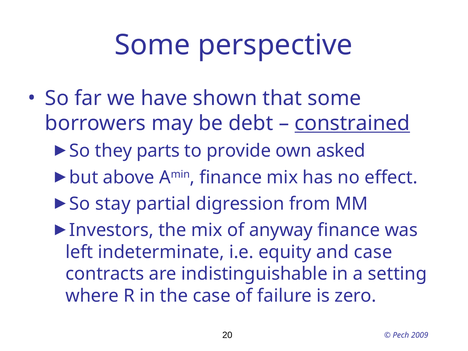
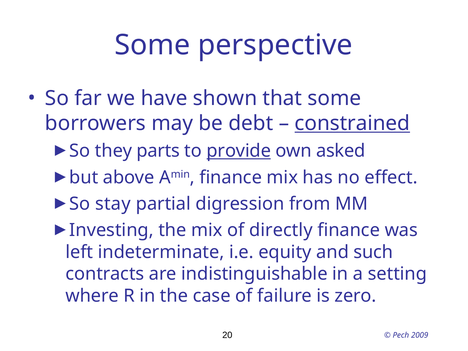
provide underline: none -> present
Investors: Investors -> Investing
anyway: anyway -> directly
and case: case -> such
